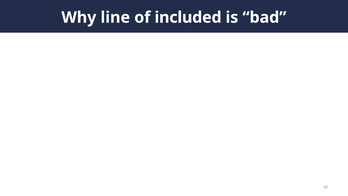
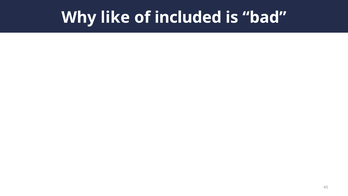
line: line -> like
